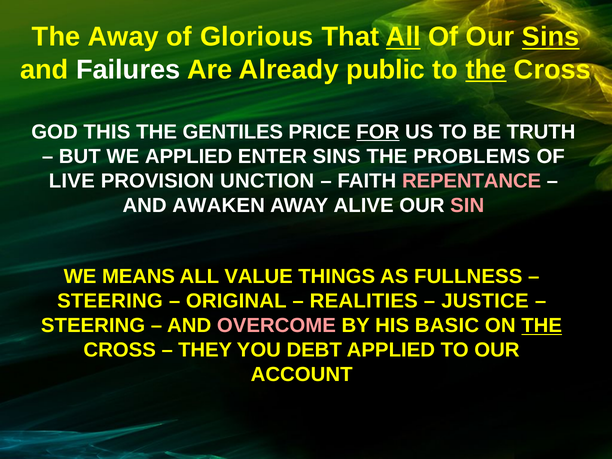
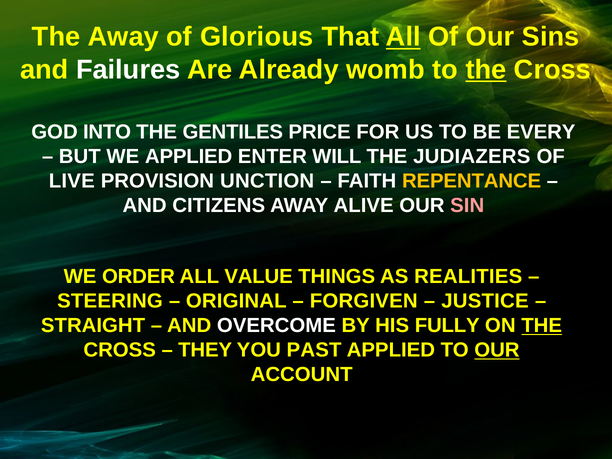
Sins at (551, 37) underline: present -> none
public: public -> womb
THIS: THIS -> INTO
FOR underline: present -> none
TRUTH: TRUTH -> EVERY
ENTER SINS: SINS -> WILL
PROBLEMS: PROBLEMS -> JUDIAZERS
REPENTANCE colour: pink -> yellow
AWAKEN: AWAKEN -> CITIZENS
MEANS: MEANS -> ORDER
FULLNESS: FULLNESS -> REALITIES
REALITIES: REALITIES -> FORGIVEN
STEERING at (93, 326): STEERING -> STRAIGHT
OVERCOME colour: pink -> white
BASIC: BASIC -> FULLY
DEBT: DEBT -> PAST
OUR at (497, 350) underline: none -> present
